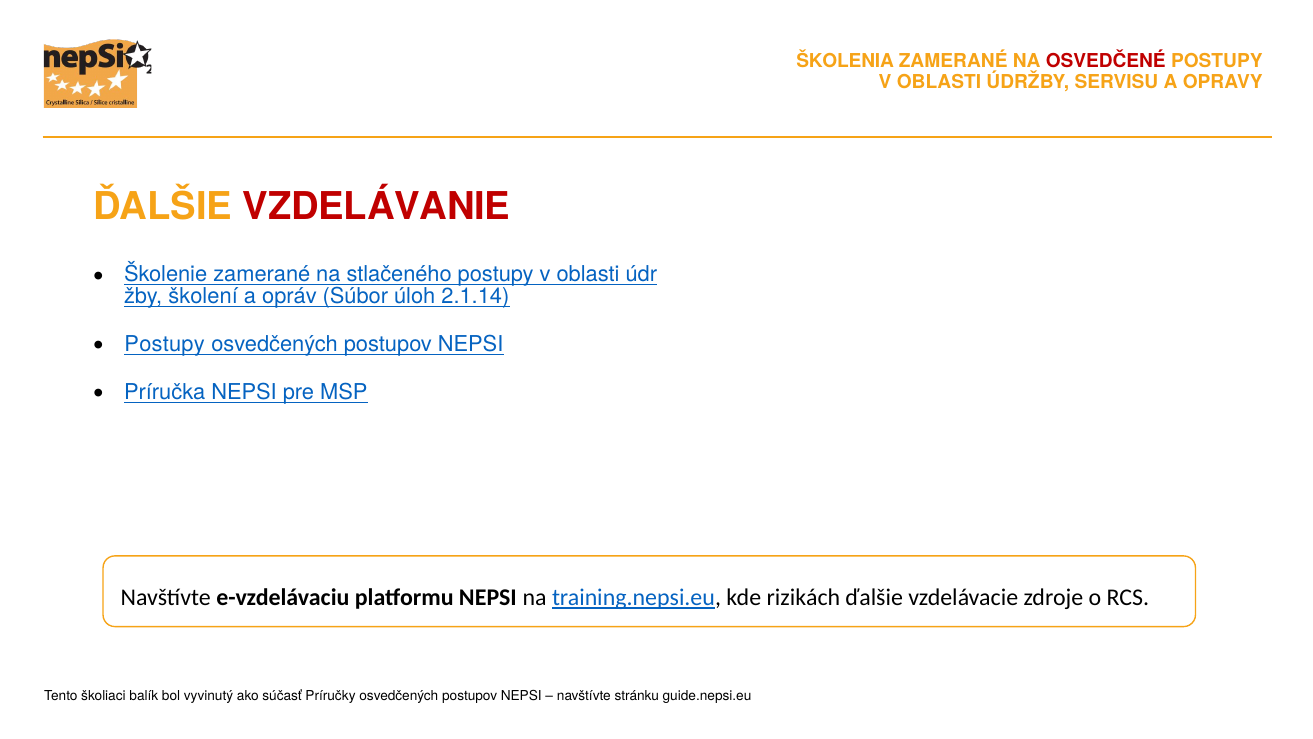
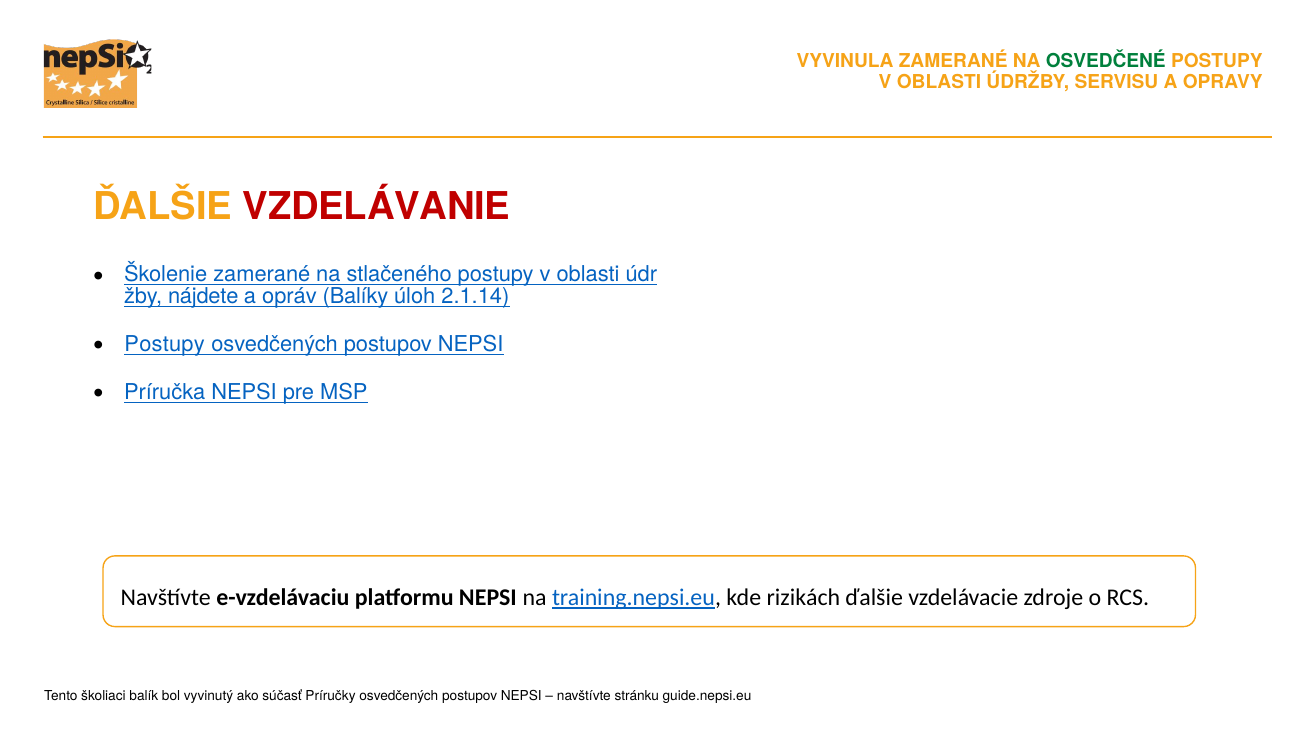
ŠKOLENIA: ŠKOLENIA -> VYVINULA
OSVEDČENÉ colour: red -> green
školení: školení -> nájdete
Súbor: Súbor -> Balíky
